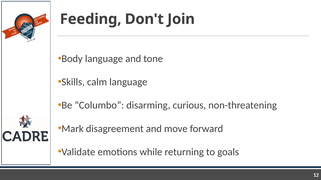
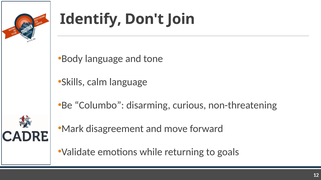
Feeding: Feeding -> Identify
